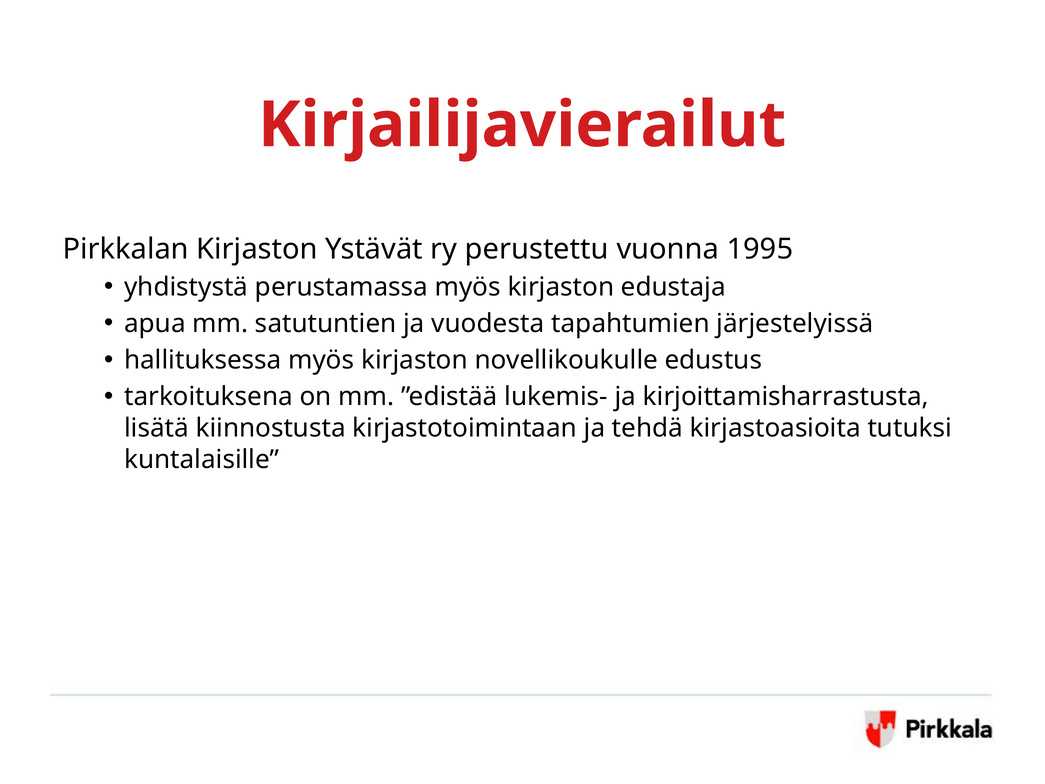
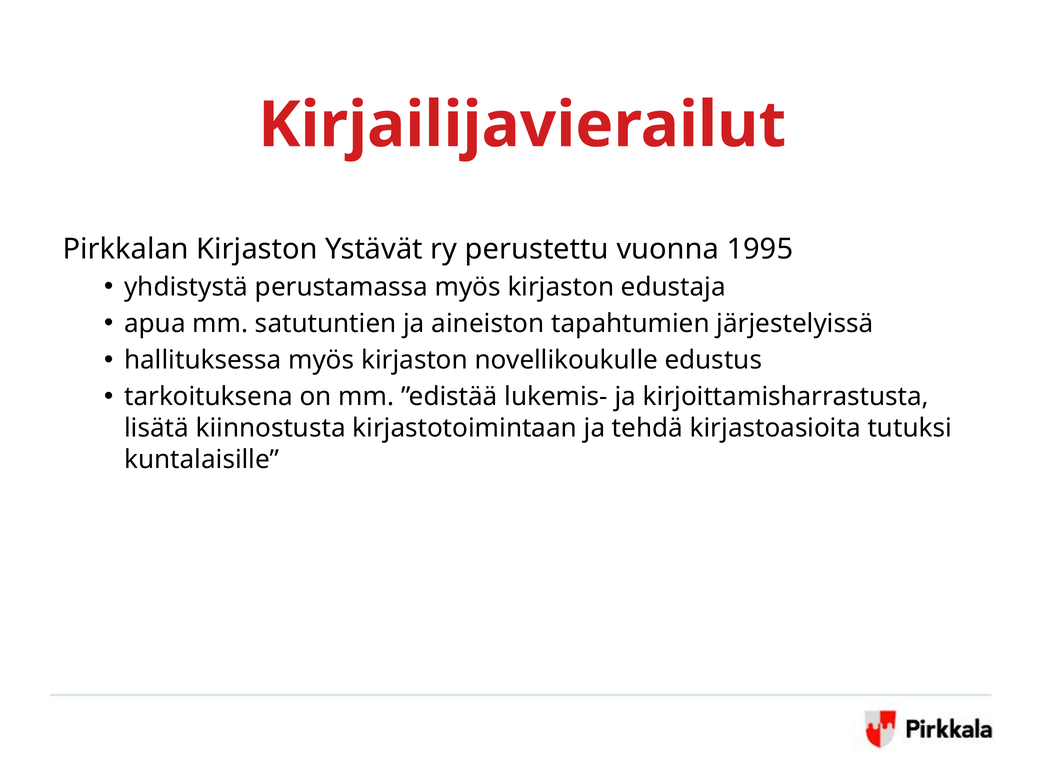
vuodesta: vuodesta -> aineiston
